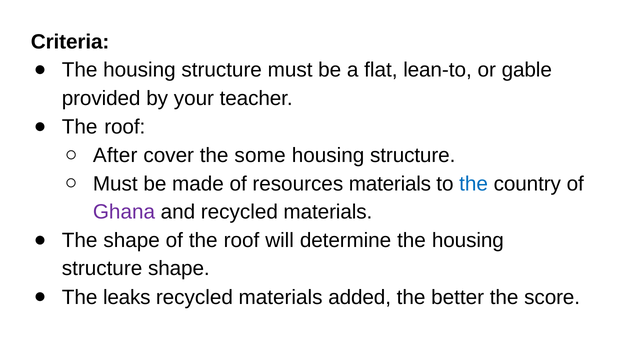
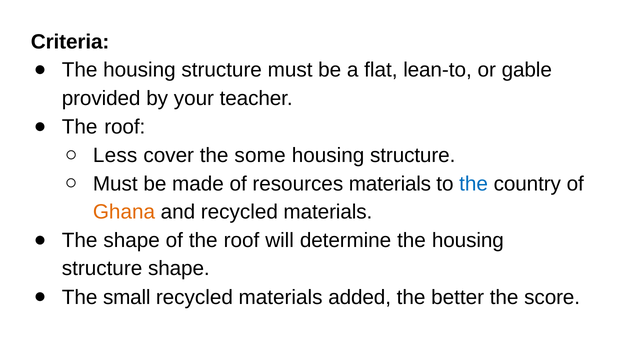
After: After -> Less
Ghana colour: purple -> orange
leaks: leaks -> small
